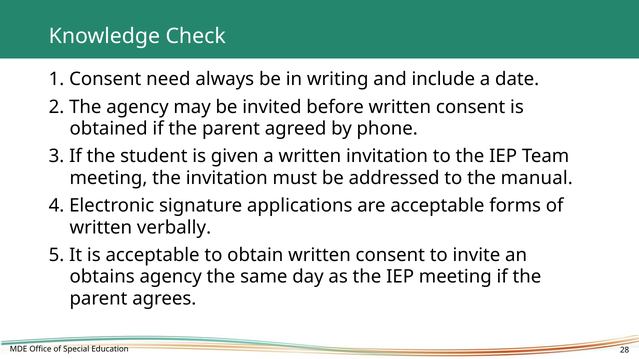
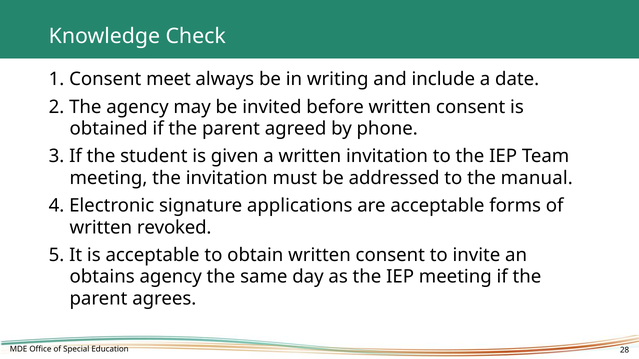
need: need -> meet
verbally: verbally -> revoked
